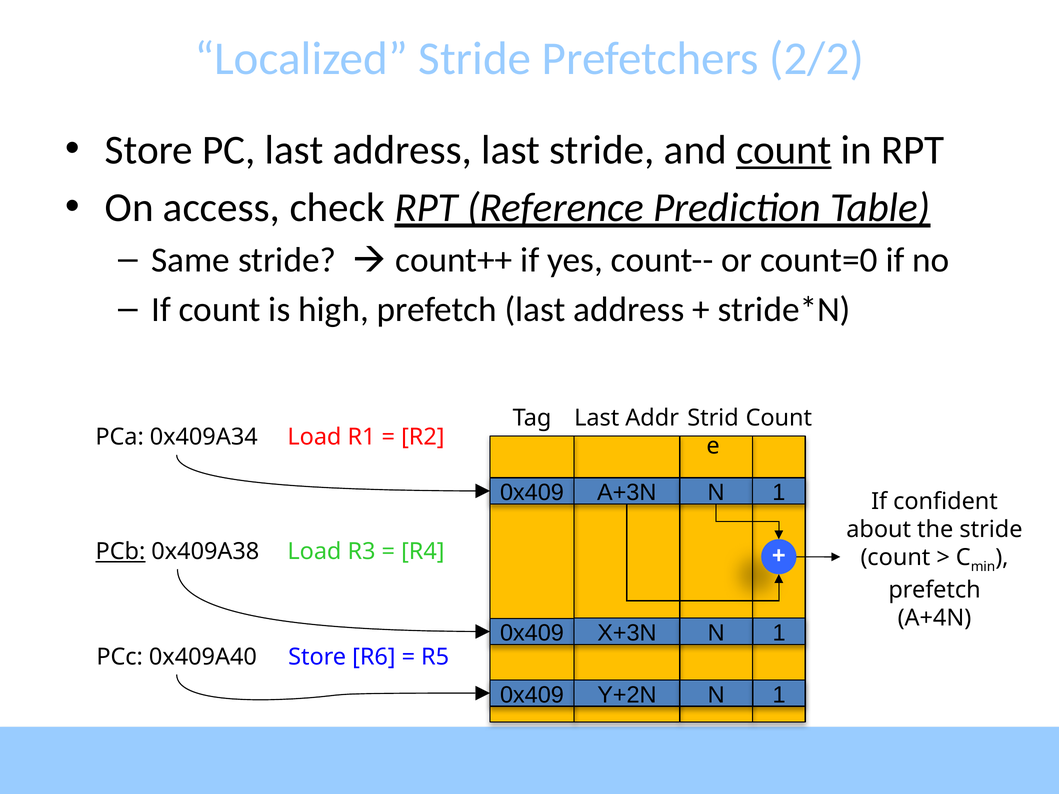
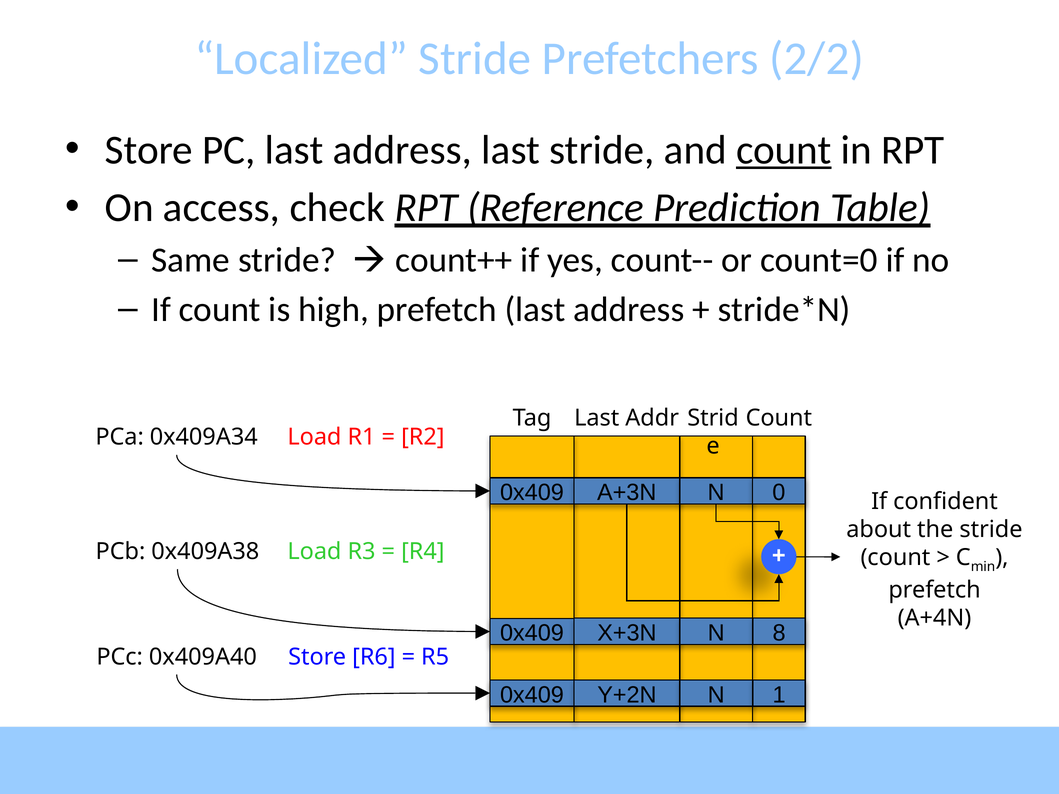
A+3N N 1: 1 -> 0
PCb underline: present -> none
X+3N N 1: 1 -> 8
